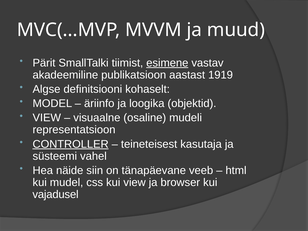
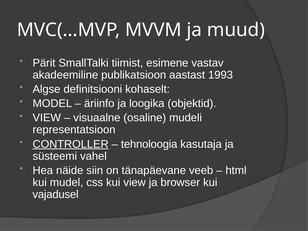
esimene underline: present -> none
1919: 1919 -> 1993
teineteisest: teineteisest -> tehnoloogia
